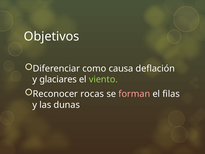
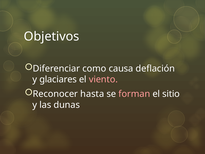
viento colour: light green -> pink
rocas: rocas -> hasta
filas: filas -> sitio
